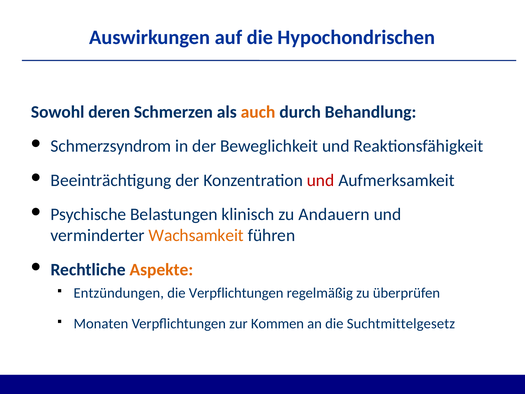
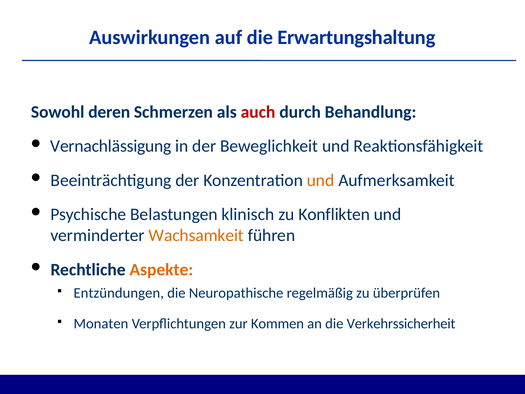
Hypochondrischen: Hypochondrischen -> Erwartungshaltung
auch colour: orange -> red
Schmerzsyndrom: Schmerzsyndrom -> Vernachlässigung
und at (321, 180) colour: red -> orange
Andauern: Andauern -> Konflikten
die Verpflichtungen: Verpflichtungen -> Neuropathische
Suchtmittelgesetz: Suchtmittelgesetz -> Verkehrssicherheit
